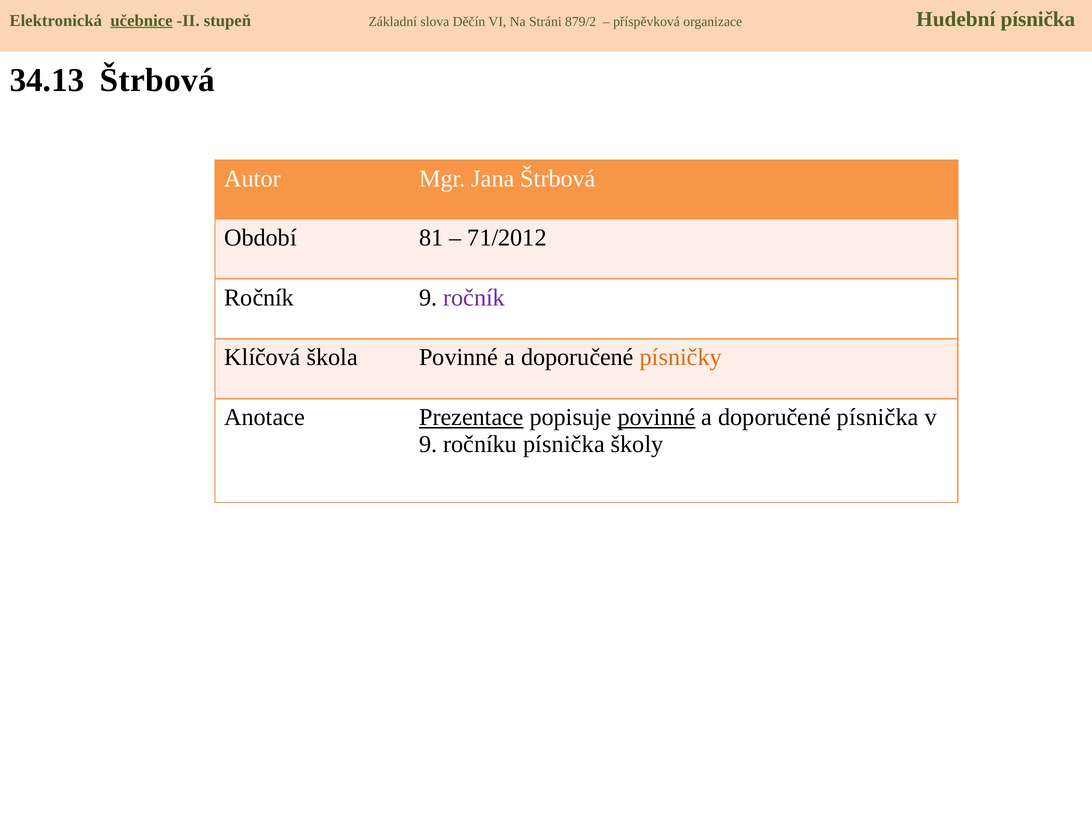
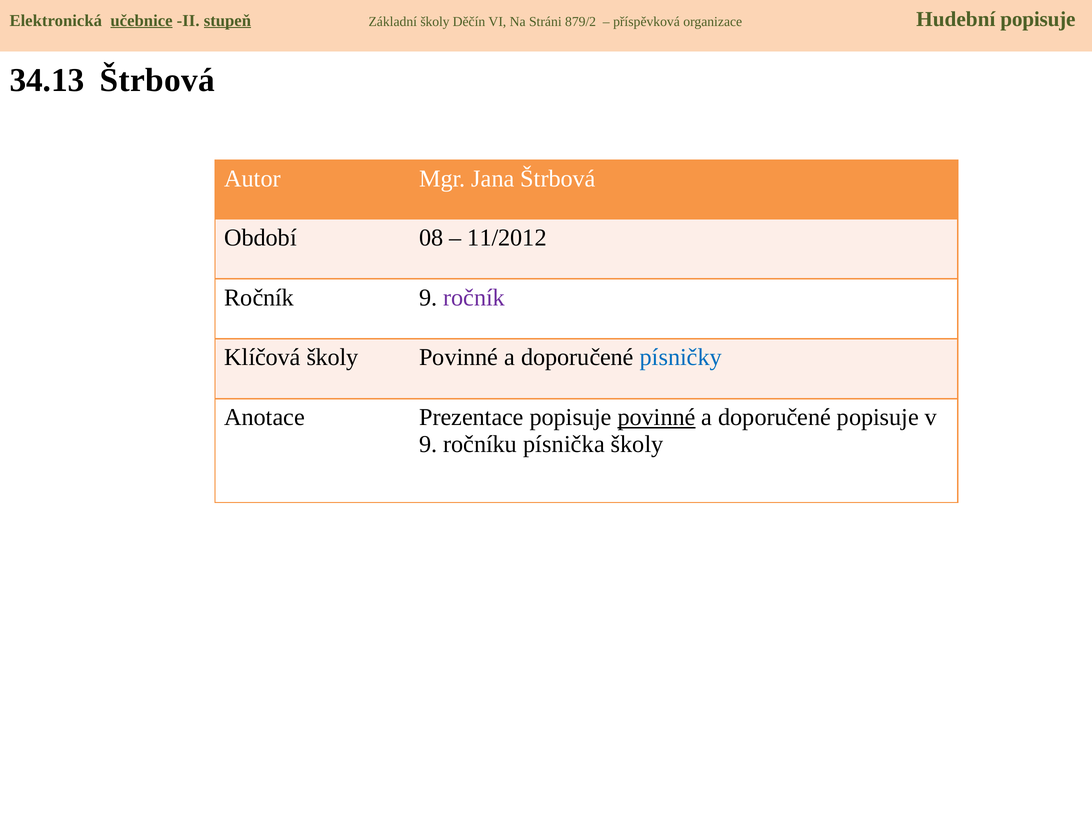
stupeň underline: none -> present
Základní slova: slova -> školy
Hudební písnička: písnička -> popisuje
81: 81 -> 08
71/2012: 71/2012 -> 11/2012
Klíčová škola: škola -> školy
písničky colour: orange -> blue
Prezentace underline: present -> none
doporučené písnička: písnička -> popisuje
